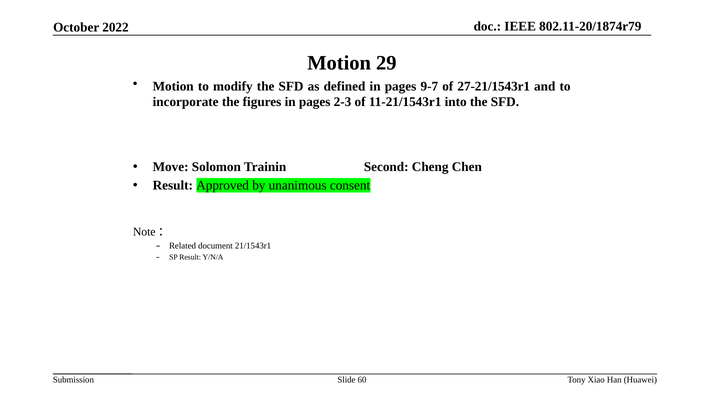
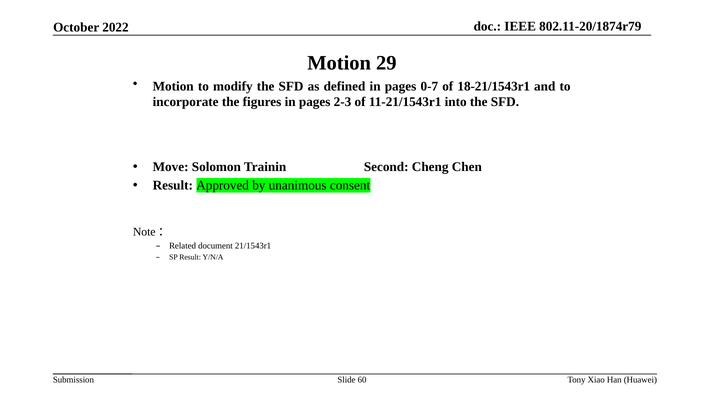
9-7: 9-7 -> 0-7
27-21/1543r1: 27-21/1543r1 -> 18-21/1543r1
